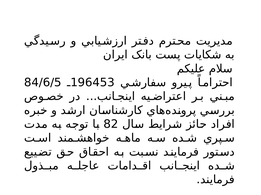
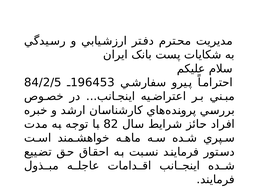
84/6/5: 84/6/5 -> 84/2/5
